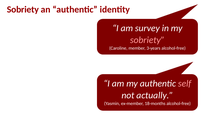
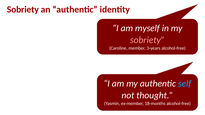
survey: survey -> myself
self colour: pink -> light blue
actually: actually -> thought
